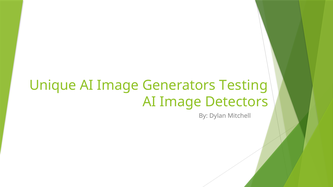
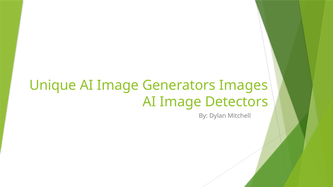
Testing: Testing -> Images
